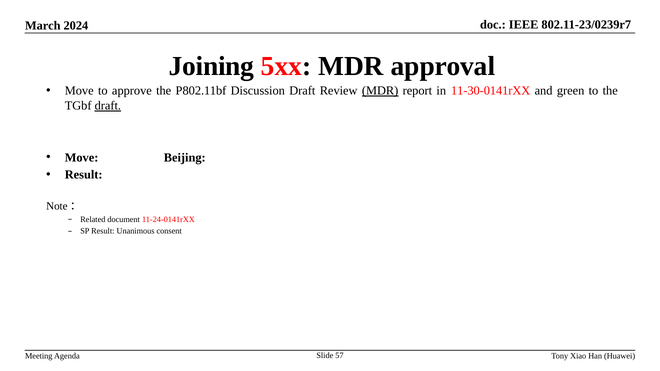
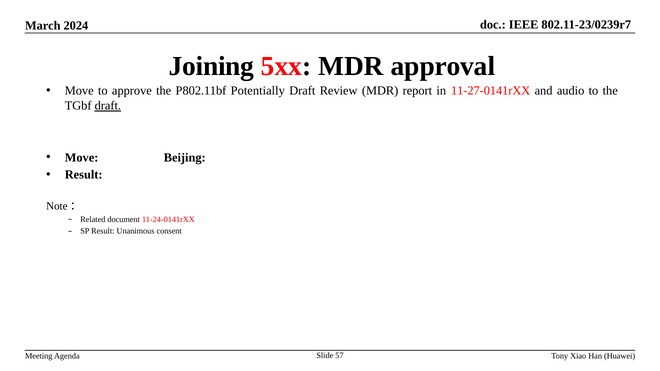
Discussion: Discussion -> Potentially
MDR at (380, 91) underline: present -> none
11-30-0141rXX: 11-30-0141rXX -> 11-27-0141rXX
green: green -> audio
